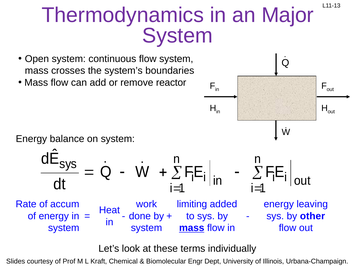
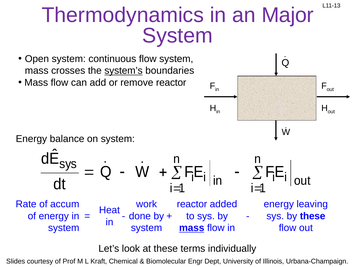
system’s underline: none -> present
limiting at (192, 204): limiting -> reactor
by other: other -> these
